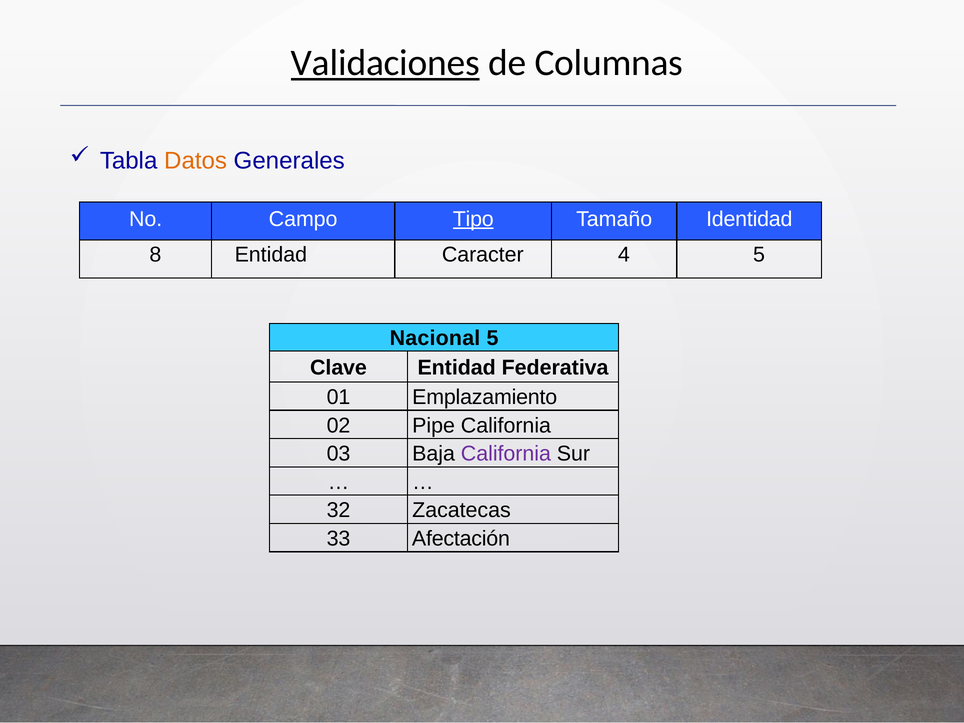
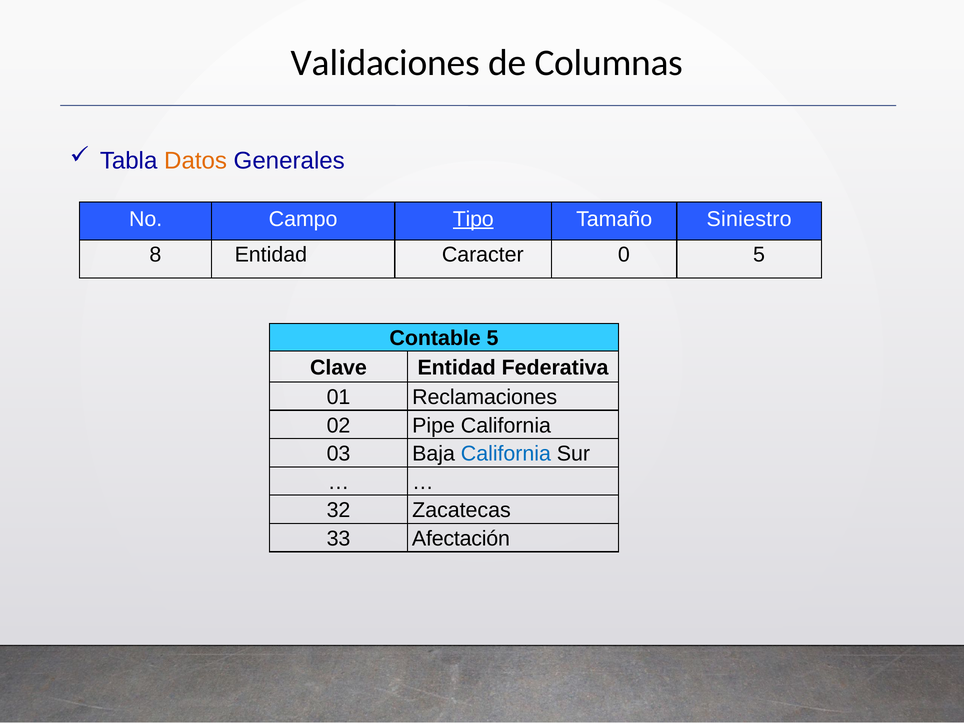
Validaciones underline: present -> none
Identidad: Identidad -> Siniestro
4: 4 -> 0
Nacional: Nacional -> Contable
Emplazamiento: Emplazamiento -> Reclamaciones
California at (506, 454) colour: purple -> blue
